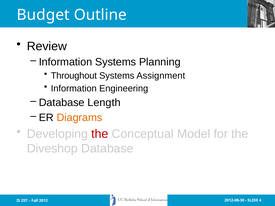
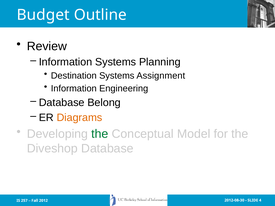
Throughout: Throughout -> Destination
Length: Length -> Belong
the at (100, 134) colour: red -> green
